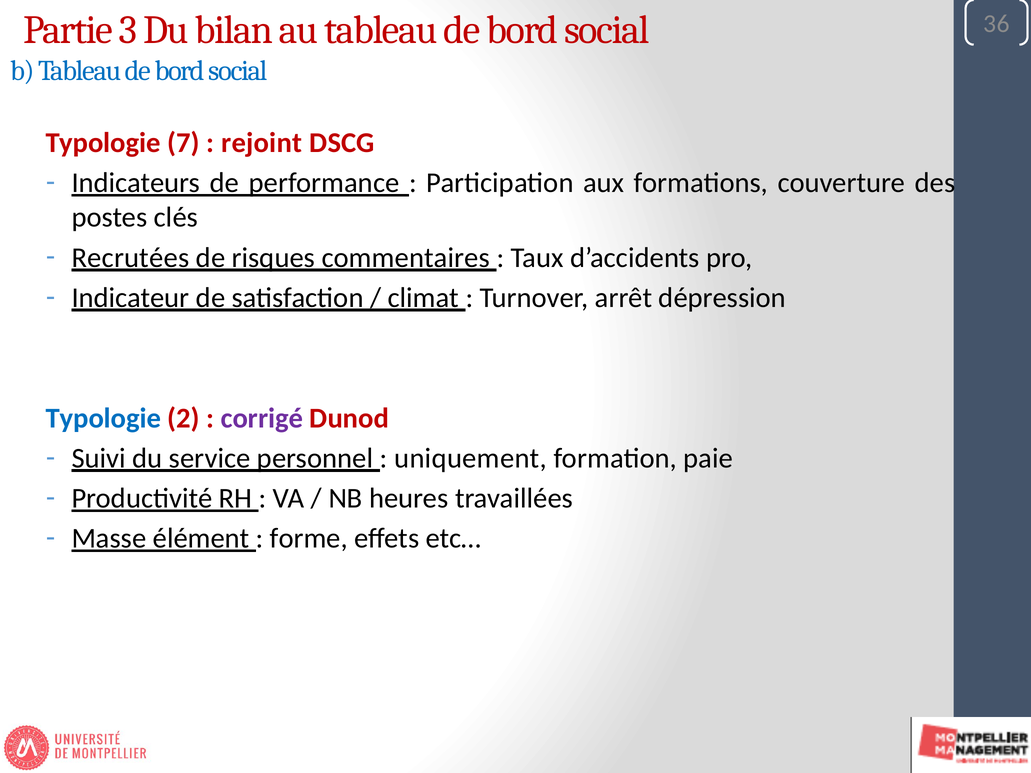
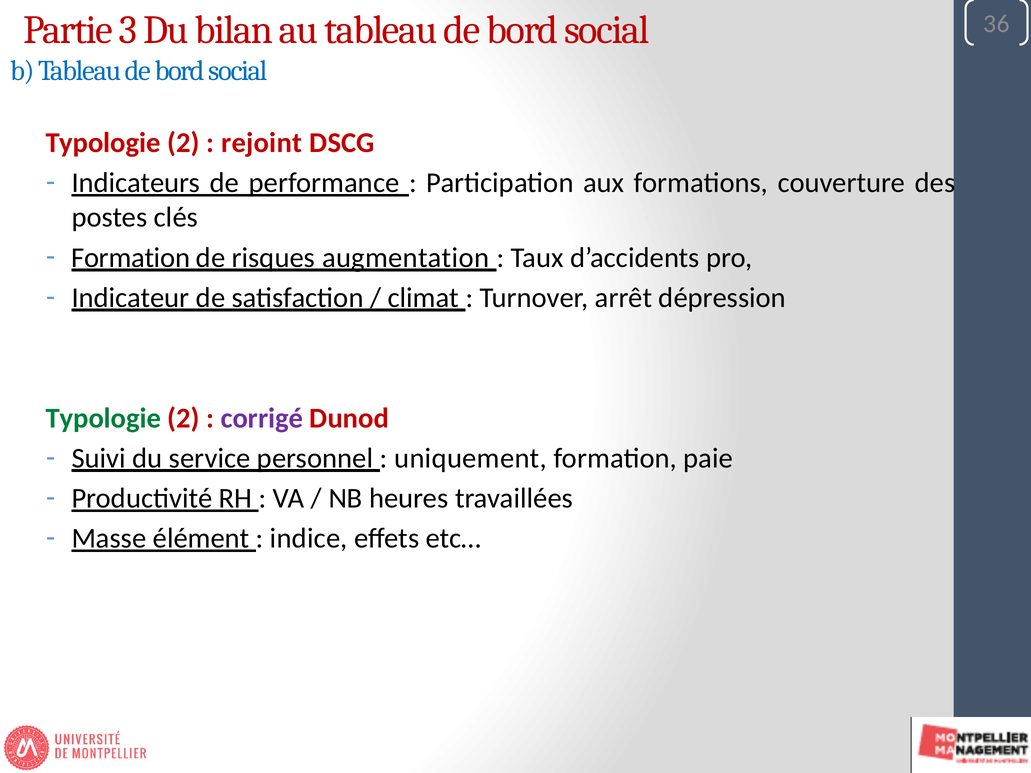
7 at (184, 143): 7 -> 2
Recrutées at (130, 258): Recrutées -> Formation
commentaires: commentaires -> augmentation
Typologie at (103, 418) colour: blue -> green
forme: forme -> indice
